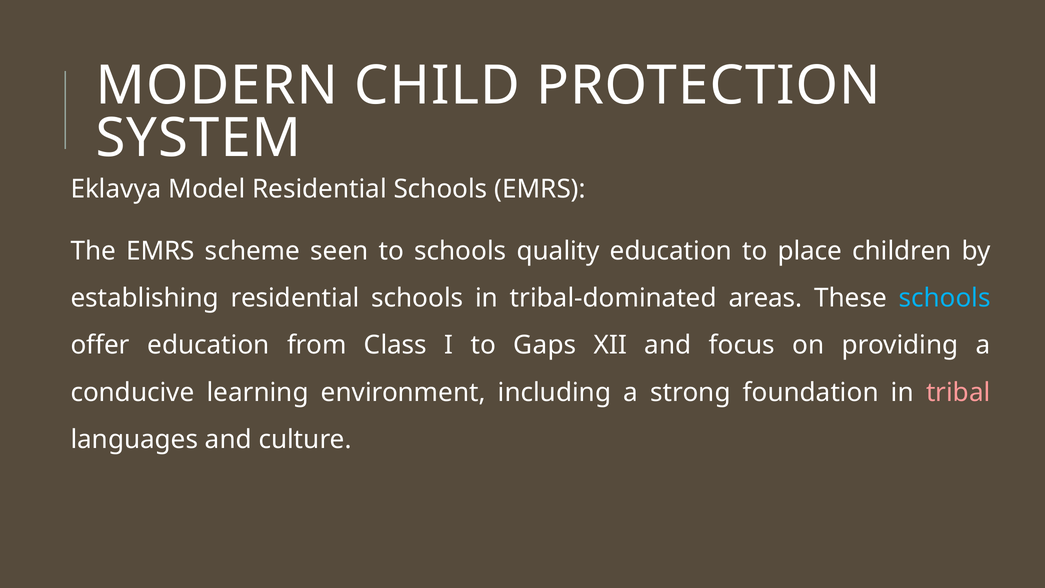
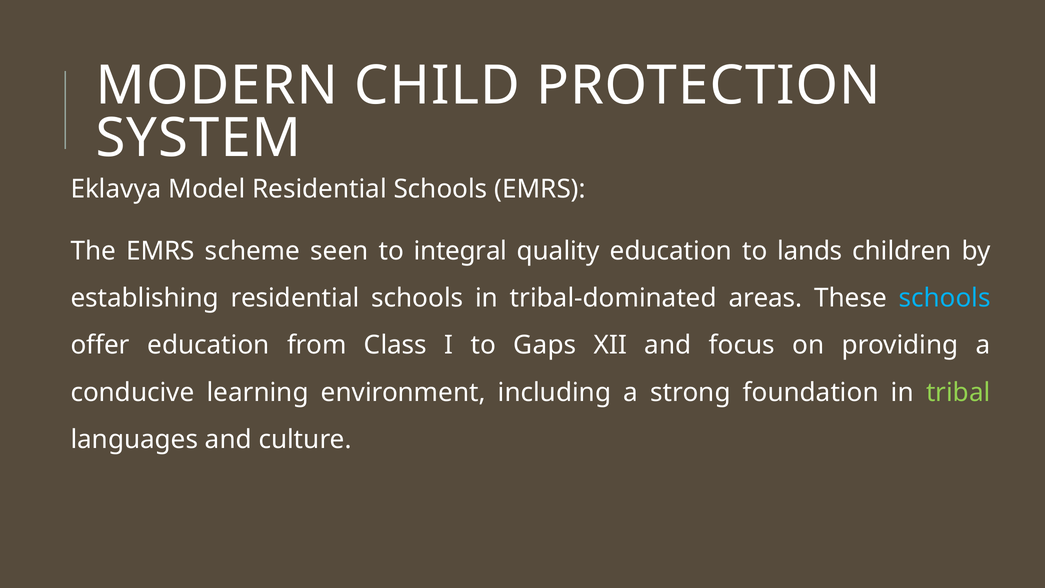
to schools: schools -> integral
place: place -> lands
tribal colour: pink -> light green
